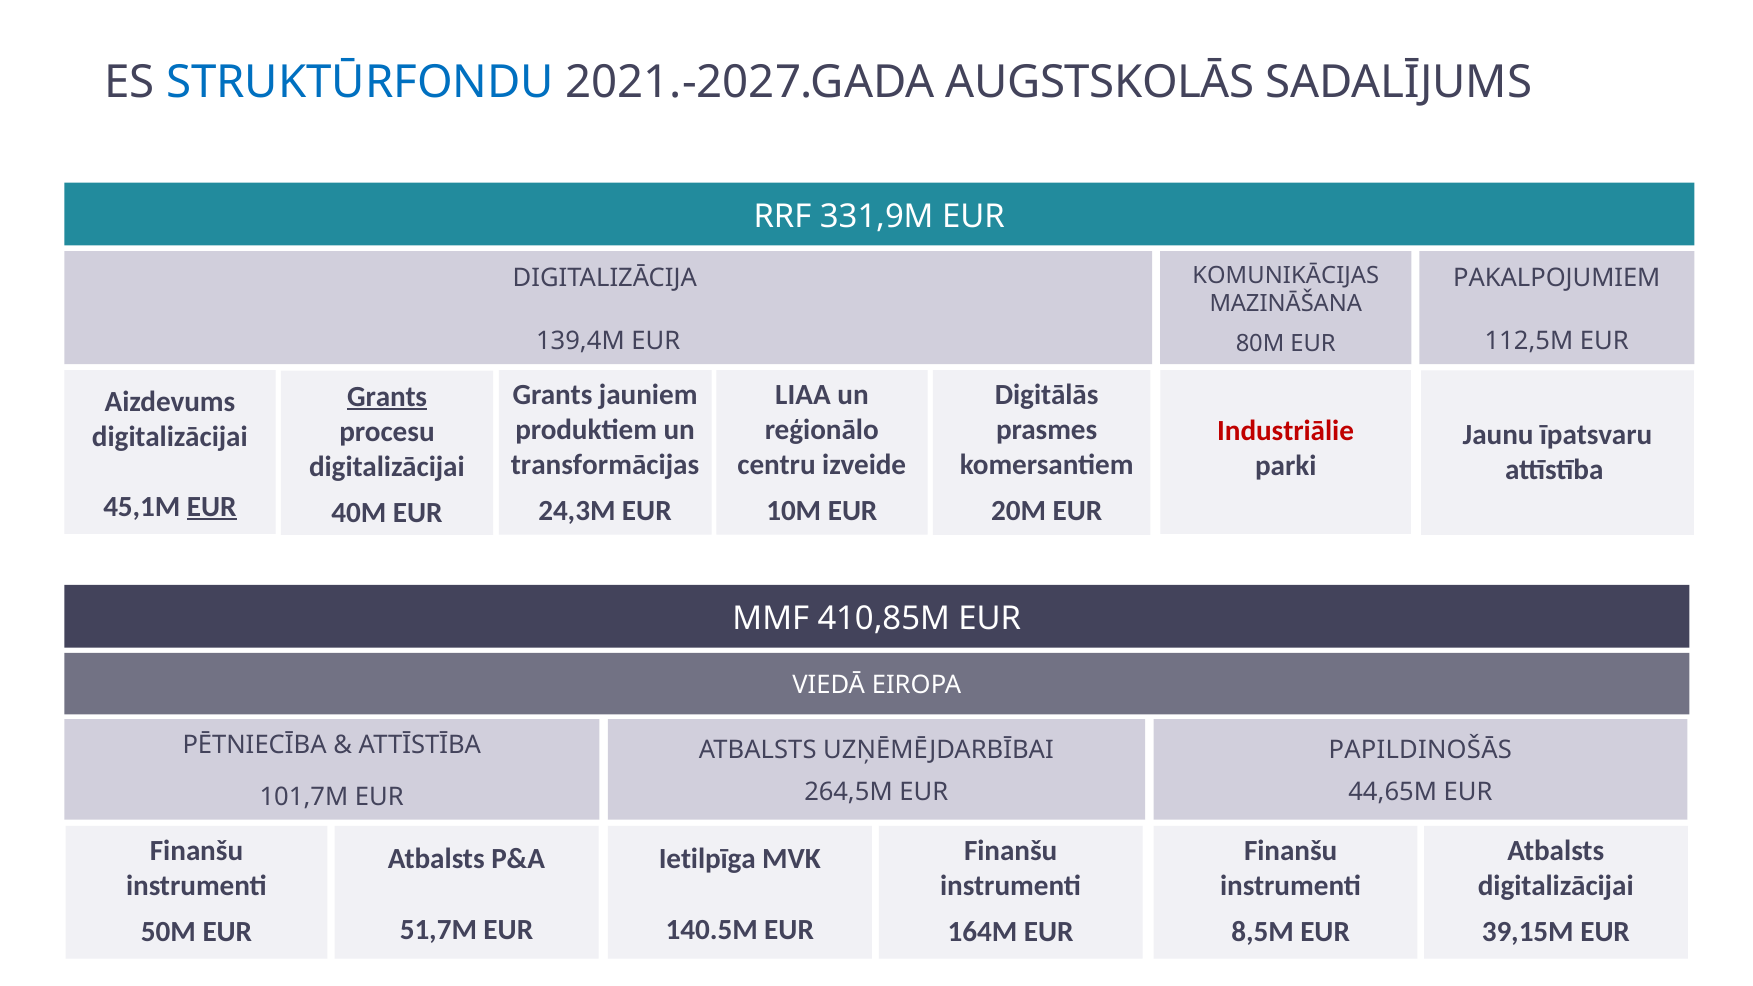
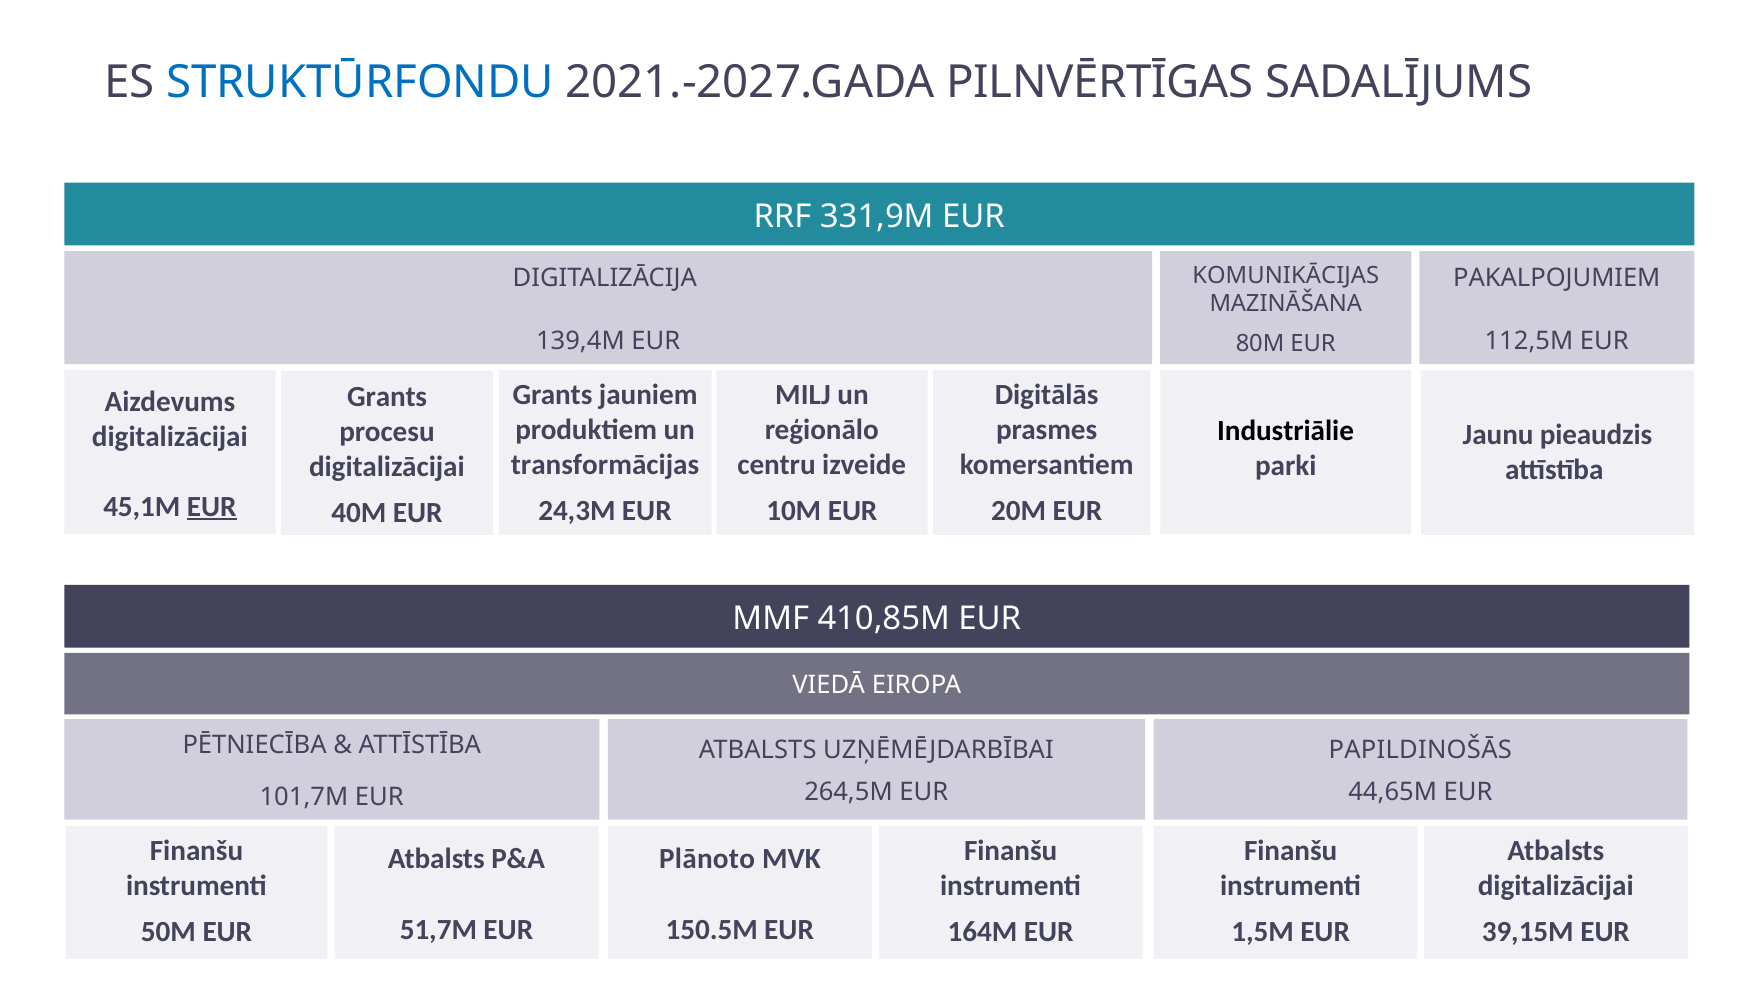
AUGSTSKOLĀS: AUGSTSKOLĀS -> PILNVĒRTĪGAS
LIAA: LIAA -> MILJ
Grants at (387, 397) underline: present -> none
Industriālie colour: red -> black
īpatsvaru: īpatsvaru -> pieaudzis
Ietilpīga: Ietilpīga -> Plānoto
140.5M: 140.5M -> 150.5M
8,5M: 8,5M -> 1,5M
